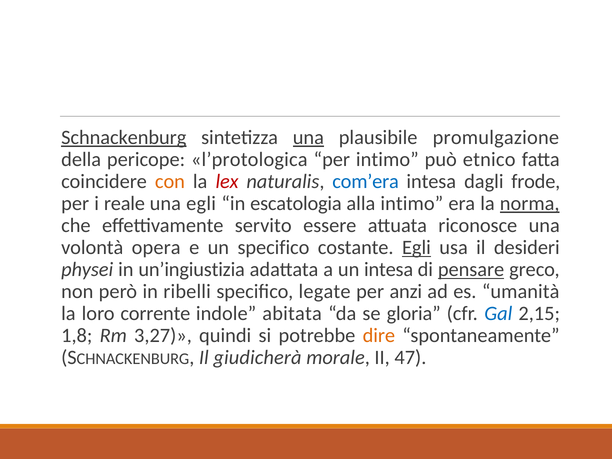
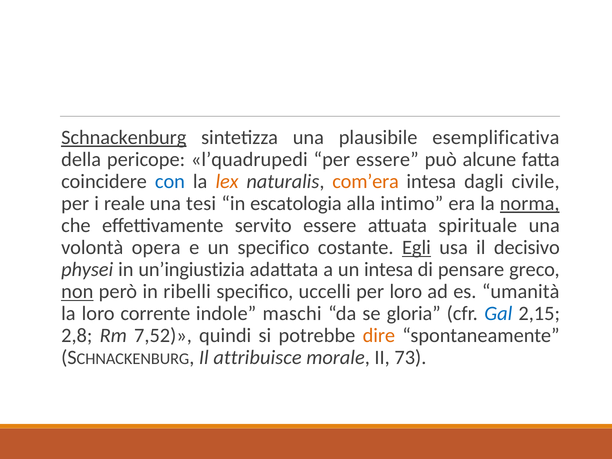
una at (308, 137) underline: present -> none
promulgazione: promulgazione -> esemplificativa
l’protologica: l’protologica -> l’quadrupedi
per intimo: intimo -> essere
etnico: etnico -> alcune
con colour: orange -> blue
lex colour: red -> orange
com’era colour: blue -> orange
frode: frode -> civile
una egli: egli -> tesi
riconosce: riconosce -> spirituale
desideri: desideri -> decisivo
pensare underline: present -> none
non underline: none -> present
legate: legate -> uccelli
per anzi: anzi -> loro
abitata: abitata -> maschi
1,8: 1,8 -> 2,8
3,27: 3,27 -> 7,52
giudicherà: giudicherà -> attribuisce
47: 47 -> 73
